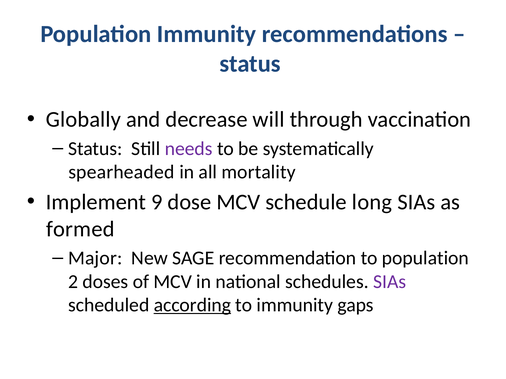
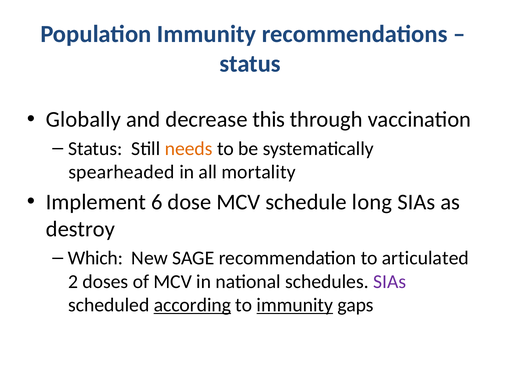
will: will -> this
needs colour: purple -> orange
9: 9 -> 6
formed: formed -> destroy
Major: Major -> Which
to population: population -> articulated
immunity at (295, 305) underline: none -> present
